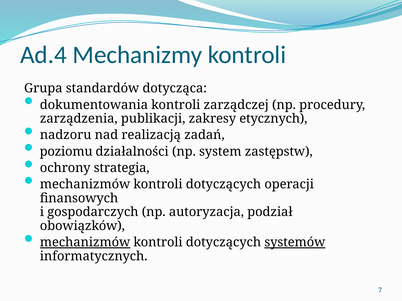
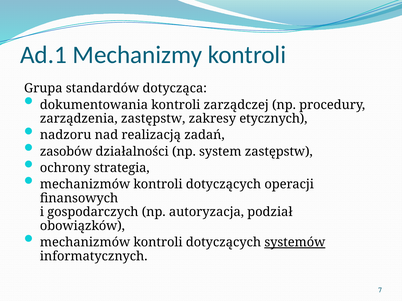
Ad.4: Ad.4 -> Ad.1
zarządzenia publikacji: publikacji -> zastępstw
poziomu: poziomu -> zasobów
mechanizmów at (85, 243) underline: present -> none
